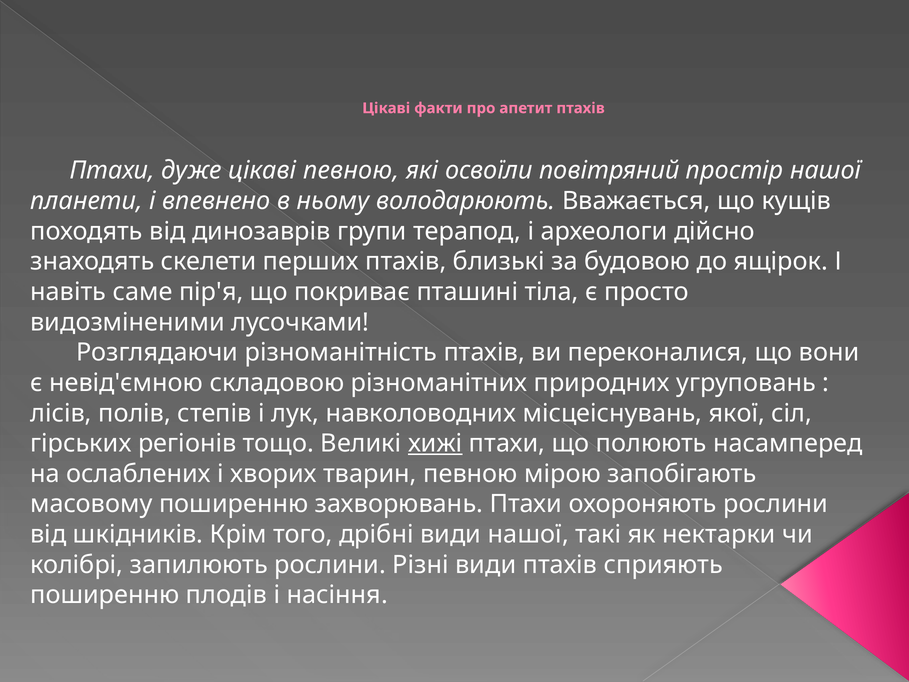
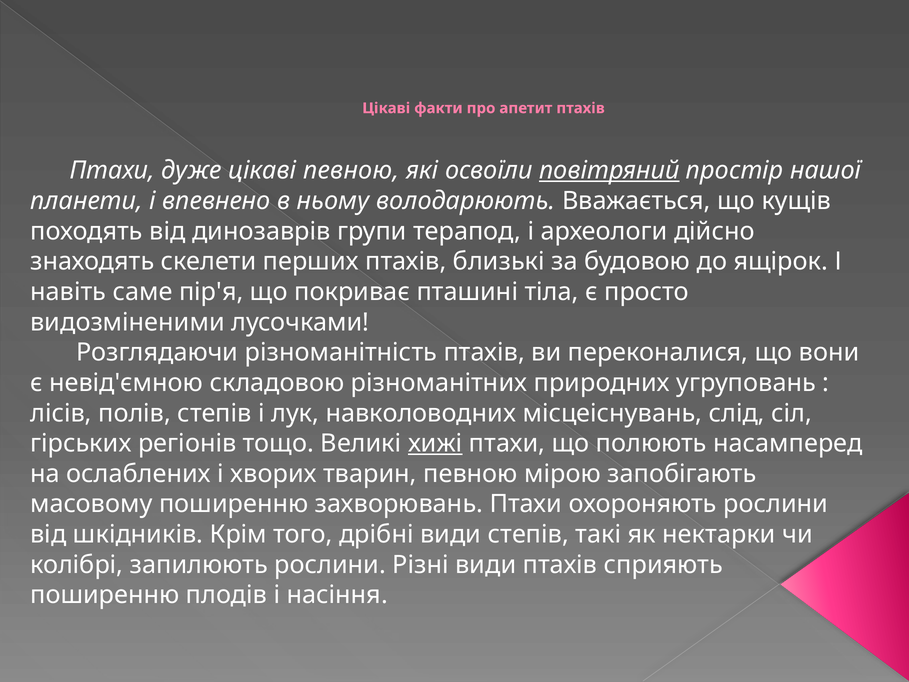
повітряний underline: none -> present
якої: якої -> слід
види нашої: нашої -> степів
